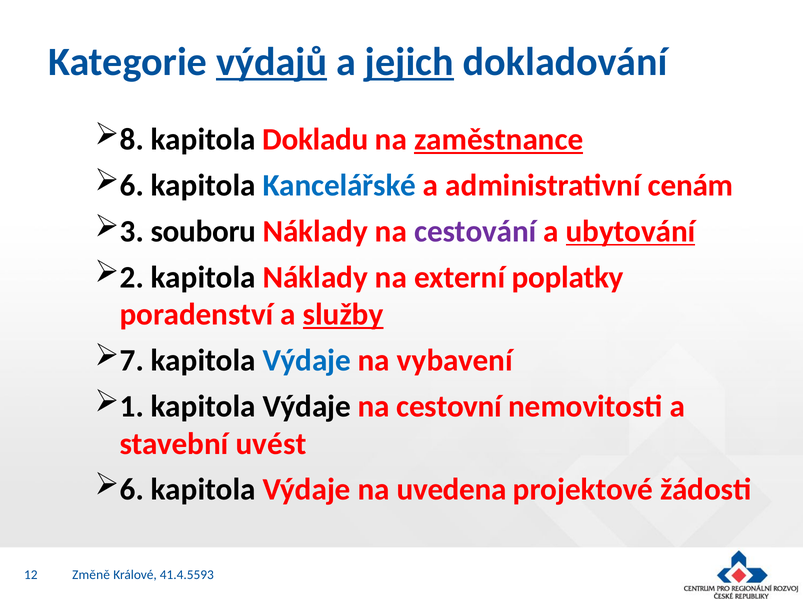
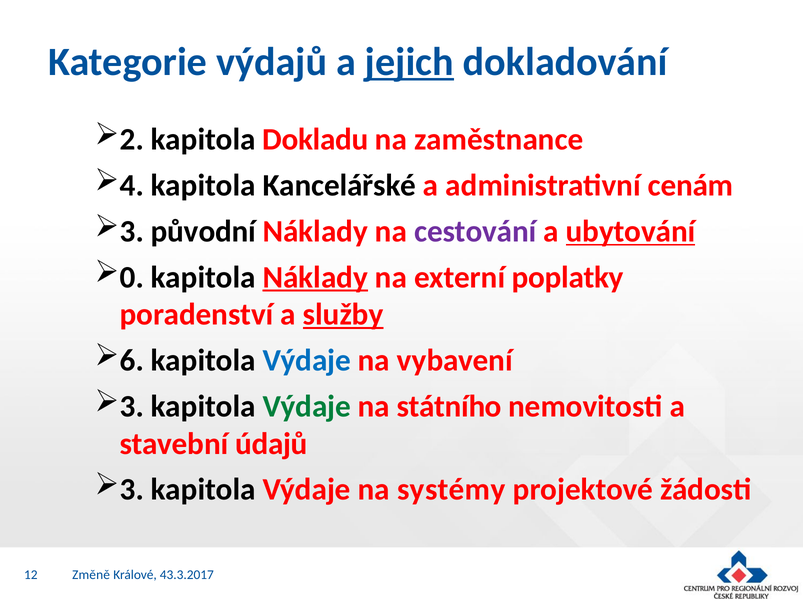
výdajů underline: present -> none
8: 8 -> 2
zaměstnance underline: present -> none
6 at (132, 186): 6 -> 4
Kancelářské colour: blue -> black
souboru: souboru -> původní
2: 2 -> 0
Náklady at (315, 277) underline: none -> present
7: 7 -> 6
1 at (132, 407): 1 -> 3
Výdaje at (307, 407) colour: black -> green
cestovní: cestovní -> státního
uvést: uvést -> údajů
6 at (132, 490): 6 -> 3
uvedena: uvedena -> systémy
41.4.5593: 41.4.5593 -> 43.3.2017
